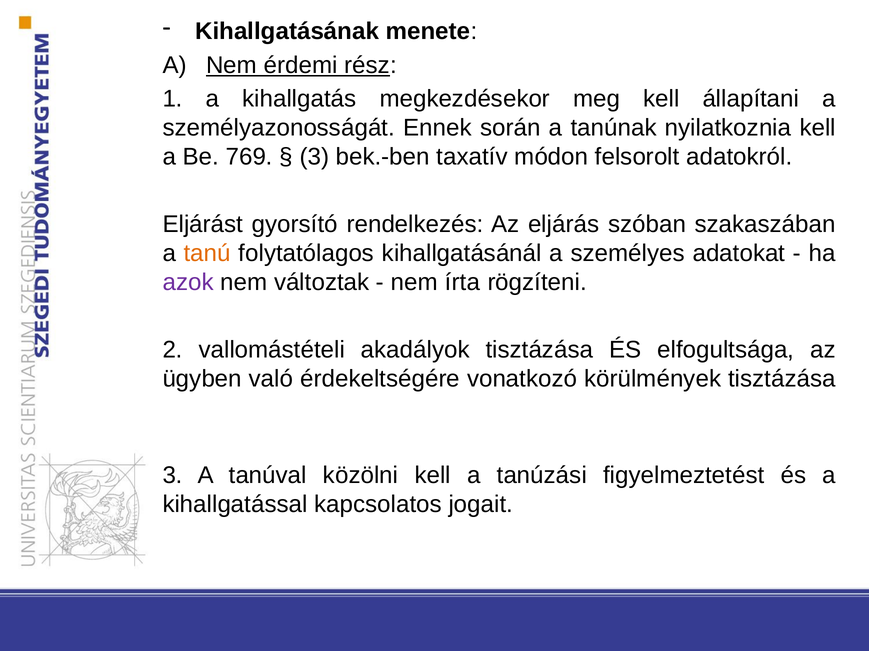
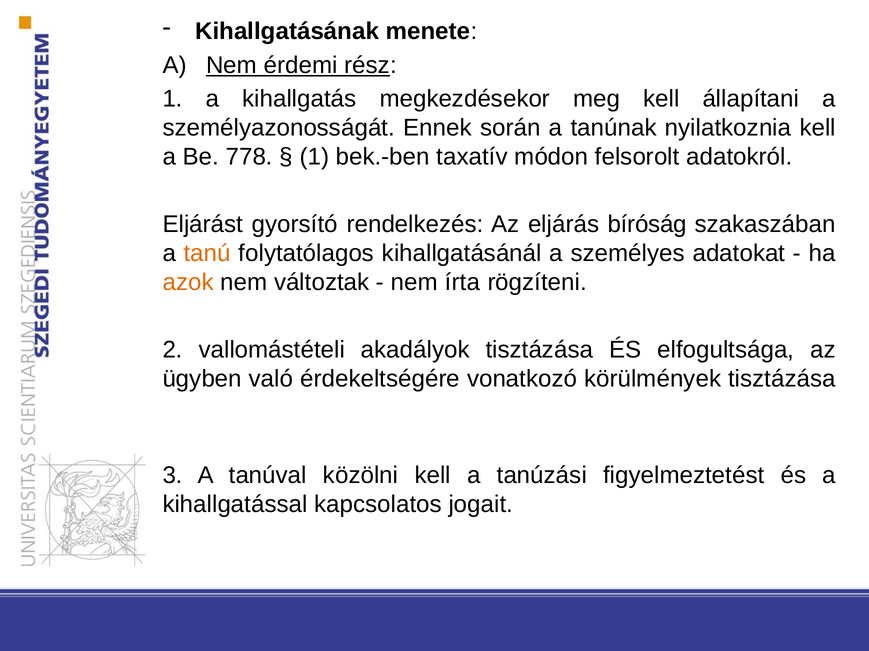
769: 769 -> 778
3 at (314, 157): 3 -> 1
szóban: szóban -> bíróság
azok colour: purple -> orange
